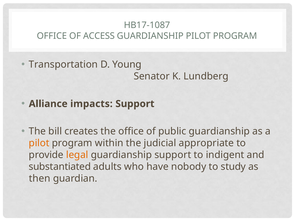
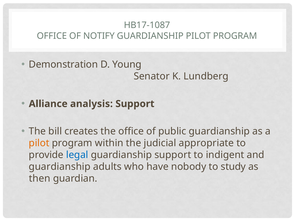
ACCESS: ACCESS -> NOTIFY
Transportation: Transportation -> Demonstration
impacts: impacts -> analysis
legal colour: orange -> blue
substantiated at (60, 167): substantiated -> guardianship
